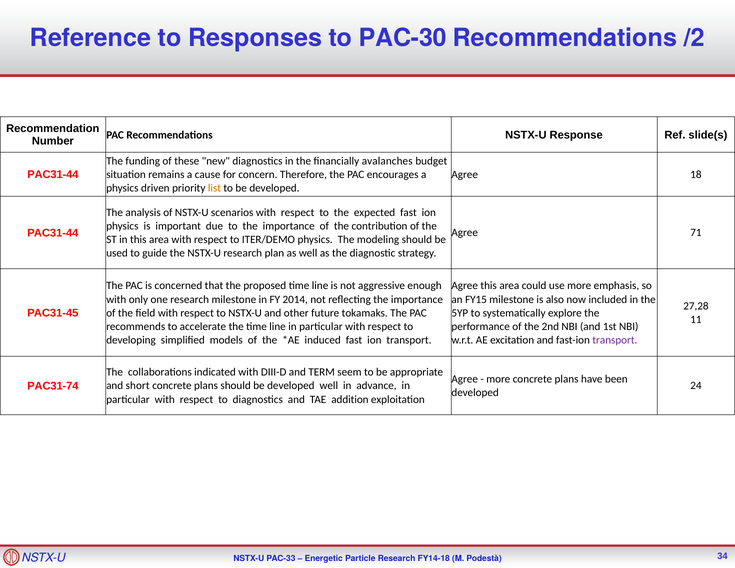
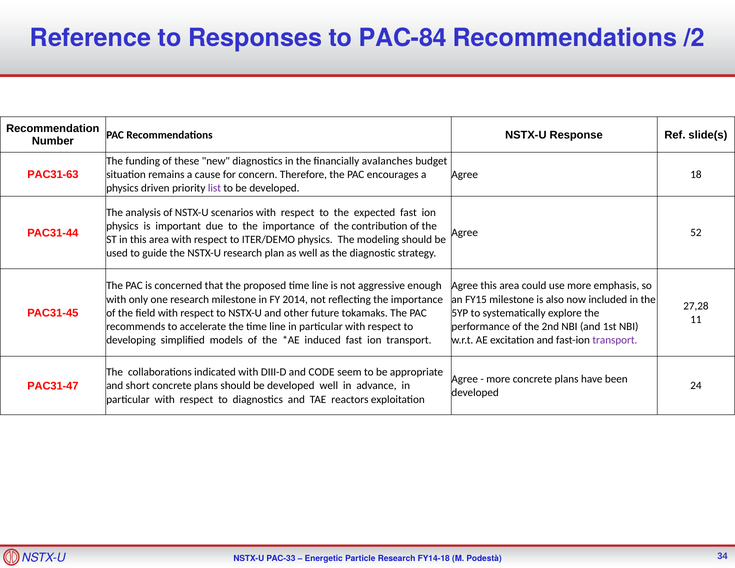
PAC-30: PAC-30 -> PAC-84
PAC31-44 at (53, 175): PAC31-44 -> PAC31-63
list colour: orange -> purple
71: 71 -> 52
TERM: TERM -> CODE
PAC31-74: PAC31-74 -> PAC31-47
addition: addition -> reactors
